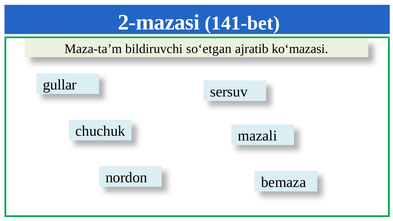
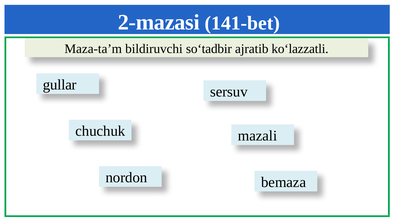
so‘etgan: so‘etgan -> so‘tadbir
ko‘mazasi: ko‘mazasi -> ko‘lazzatli
